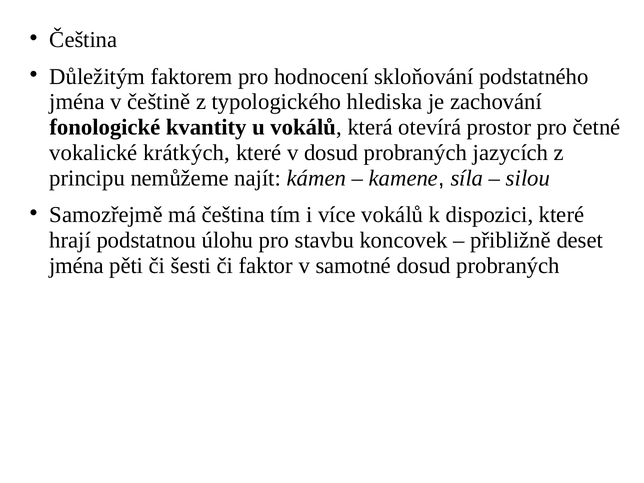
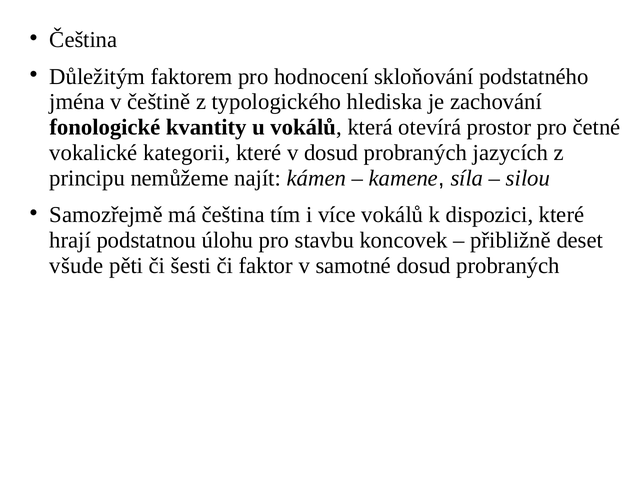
krátkých: krátkých -> kategorii
jména at (77, 266): jména -> všude
